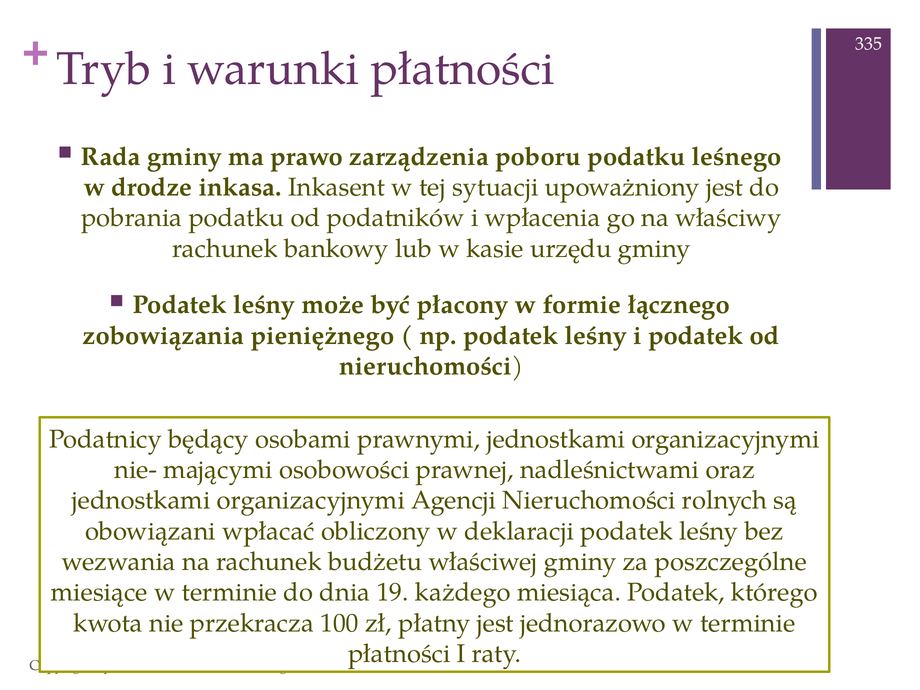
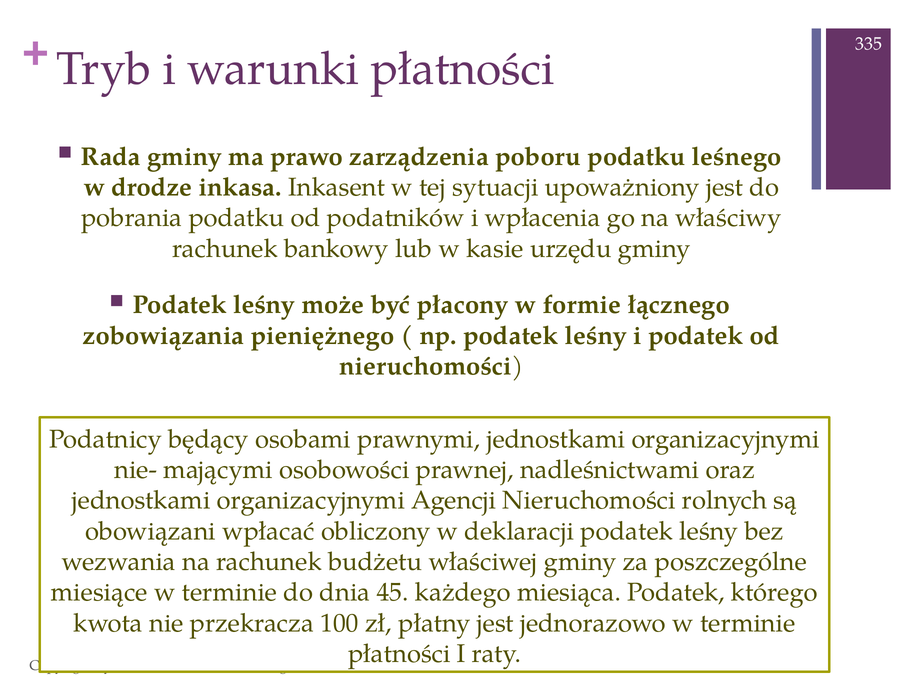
19: 19 -> 45
